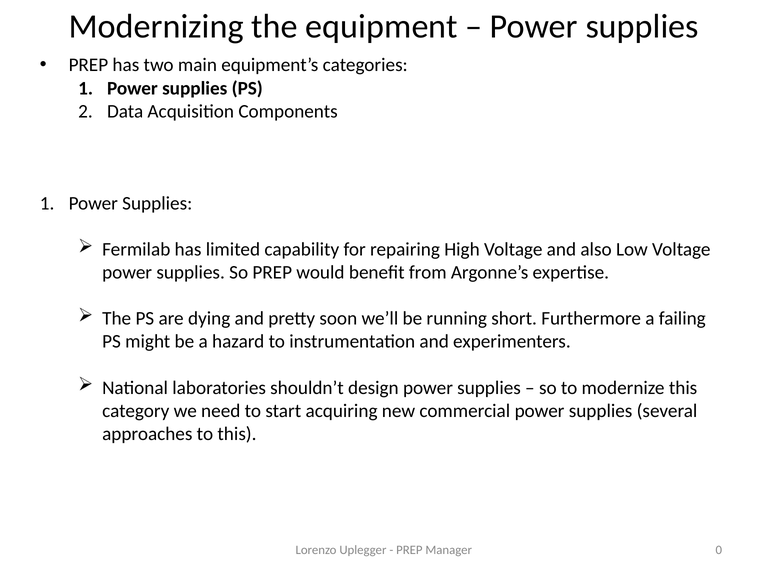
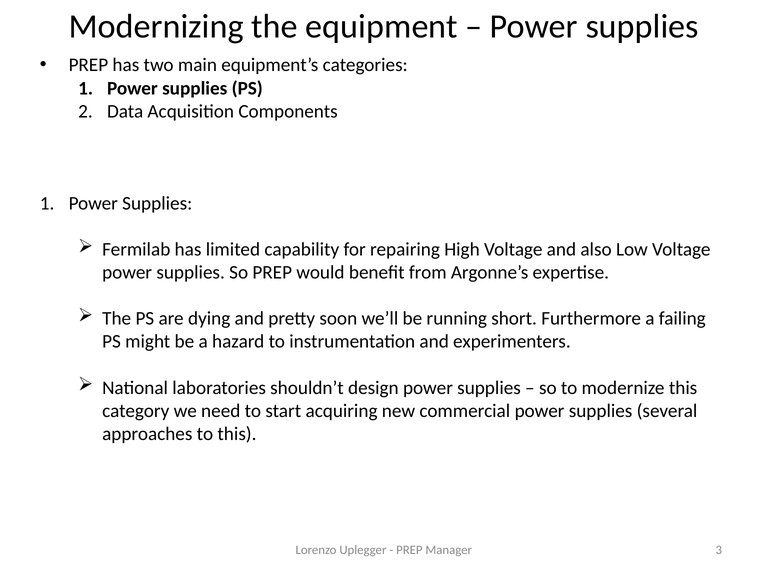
0: 0 -> 3
